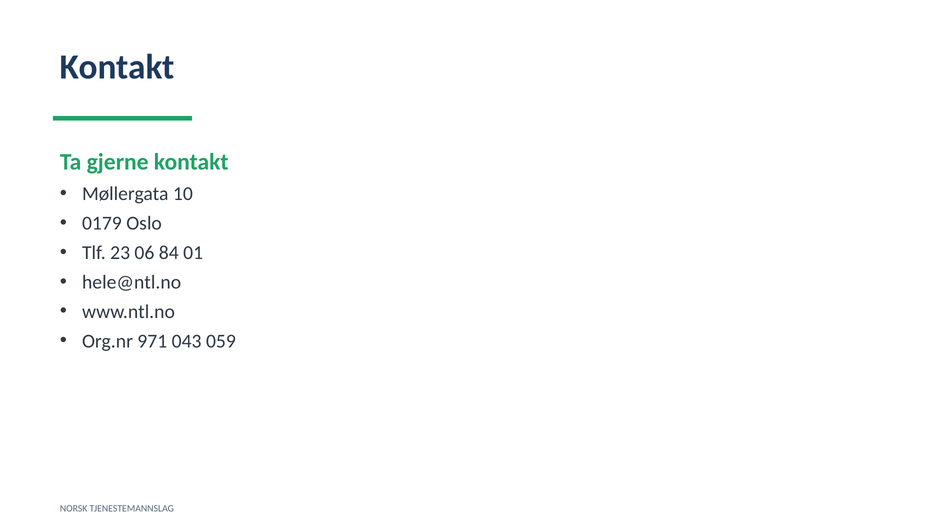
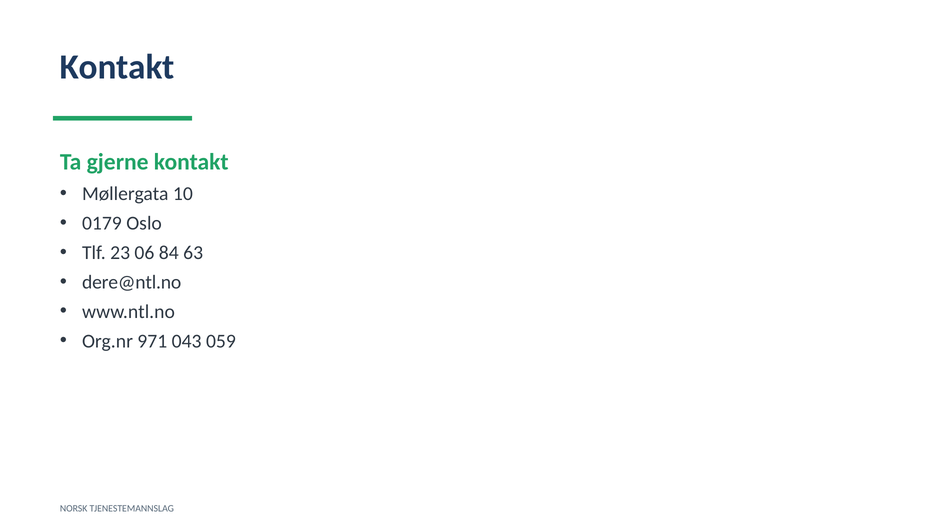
01: 01 -> 63
hele@ntl.no: hele@ntl.no -> dere@ntl.no
